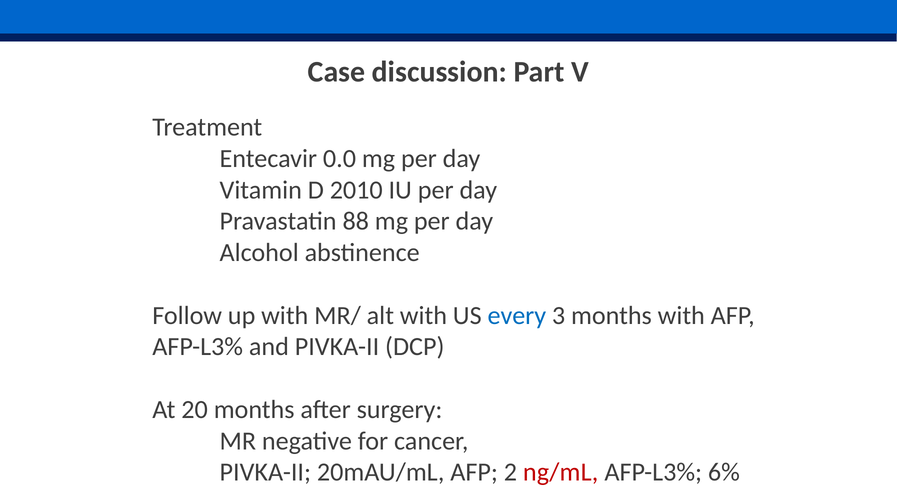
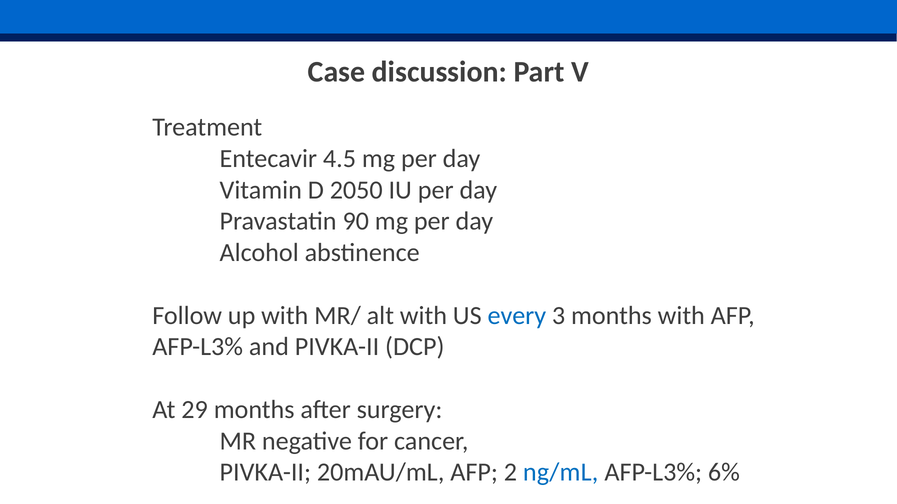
0.0: 0.0 -> 4.5
2010: 2010 -> 2050
88: 88 -> 90
20: 20 -> 29
ng/mL colour: red -> blue
